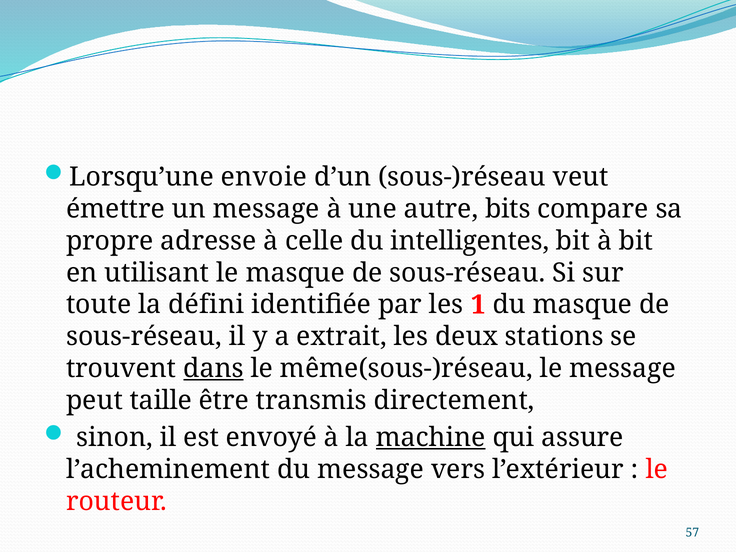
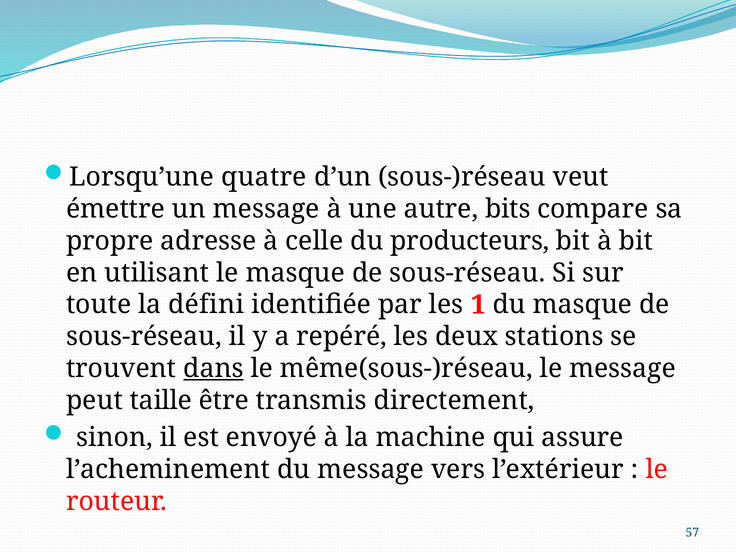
envoie: envoie -> quatre
intelligentes: intelligentes -> producteurs
extrait: extrait -> repéré
machine underline: present -> none
